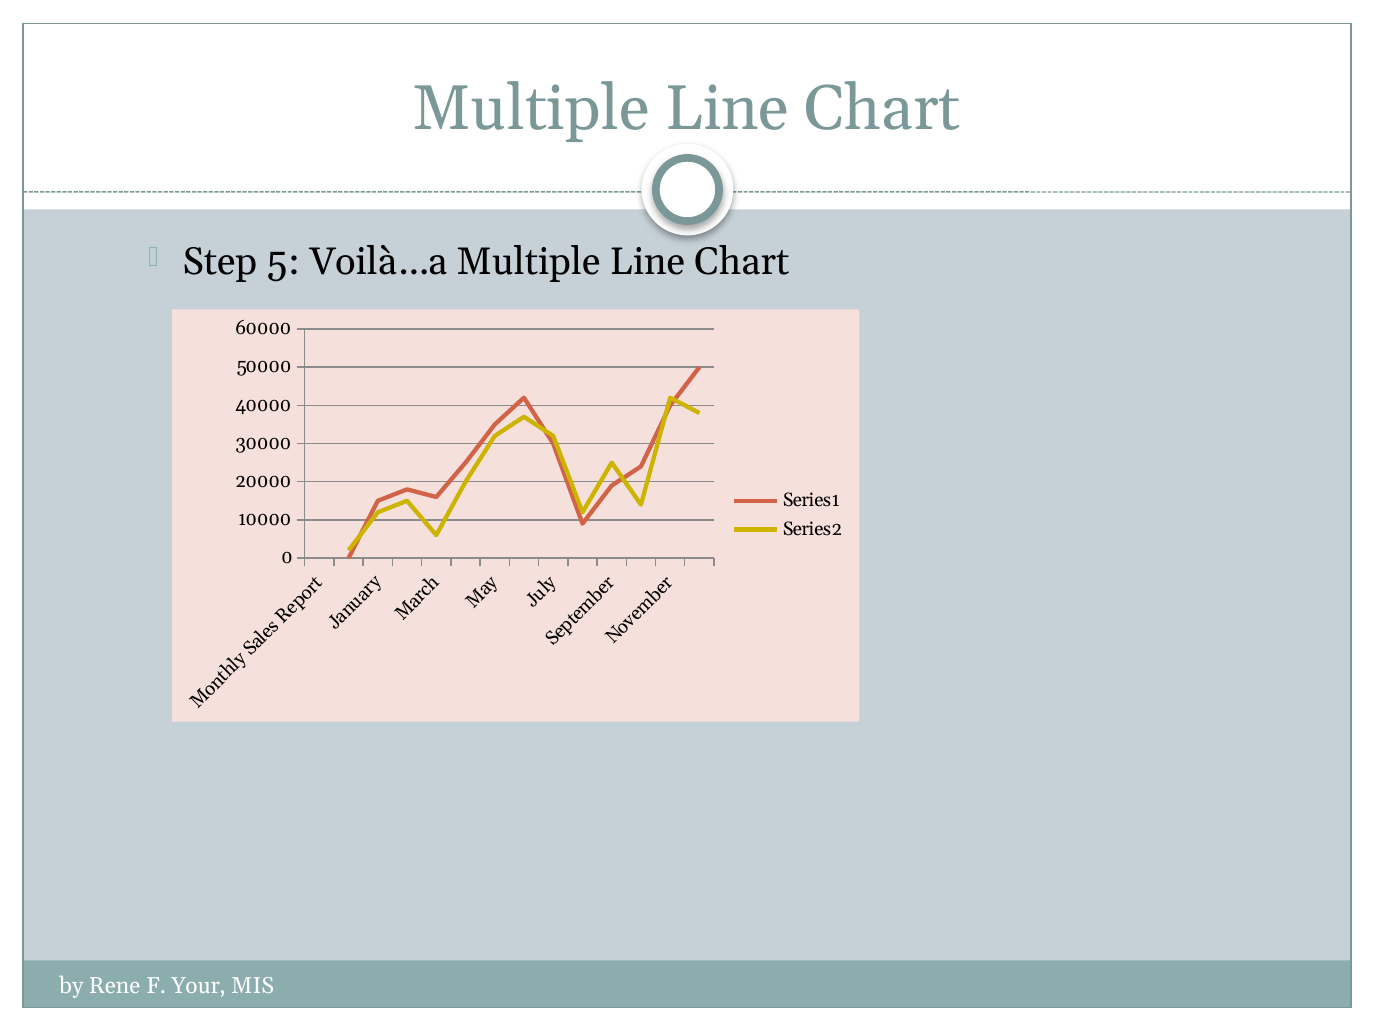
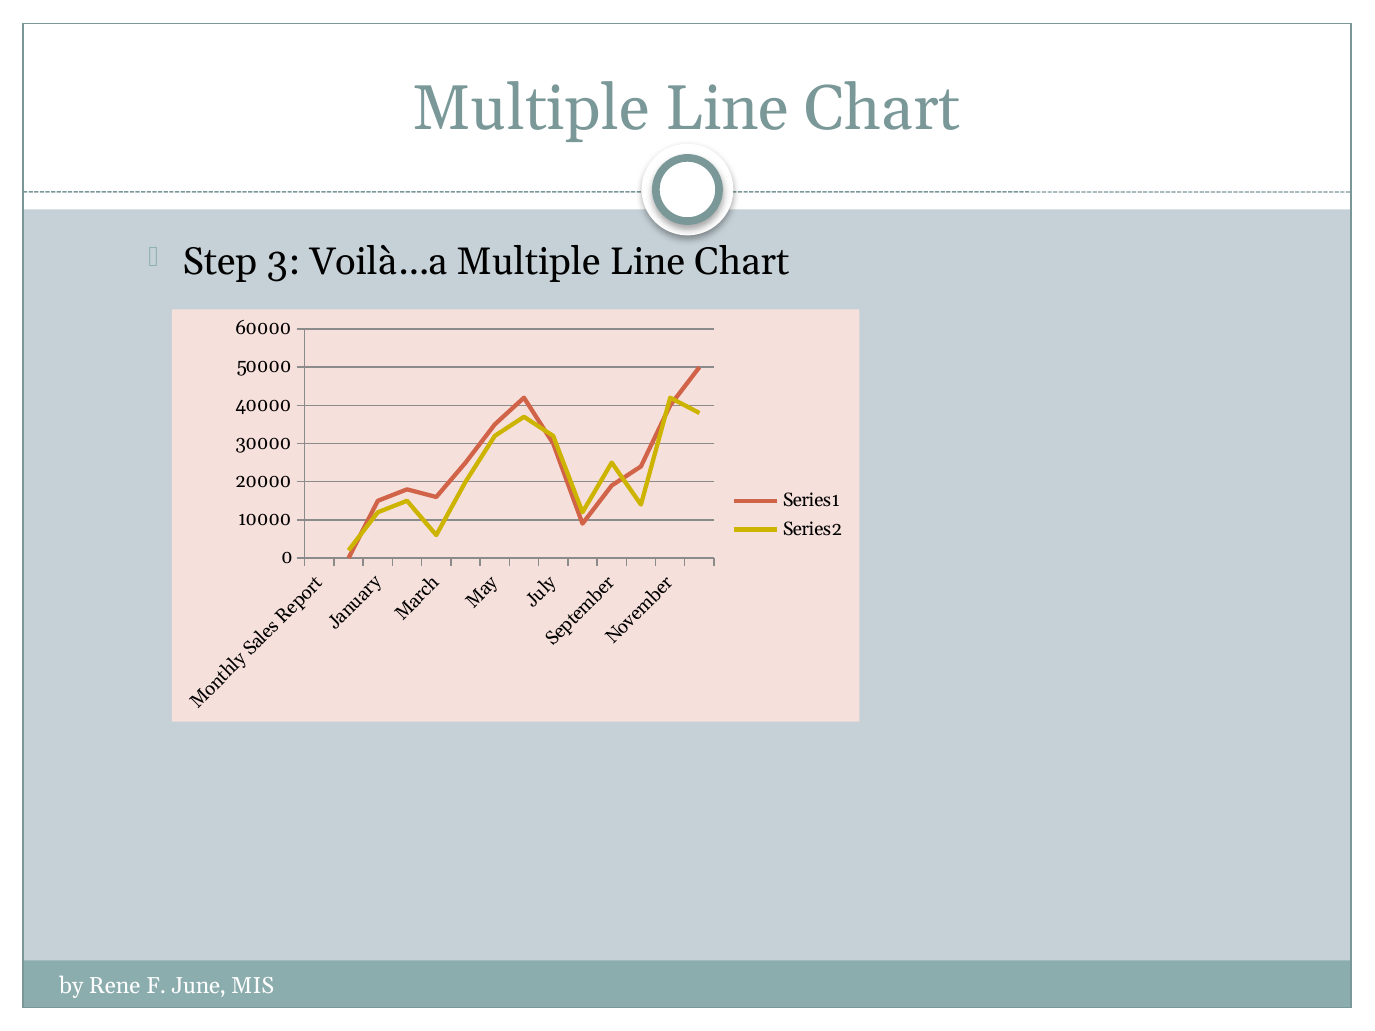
5: 5 -> 3
Your: Your -> June
